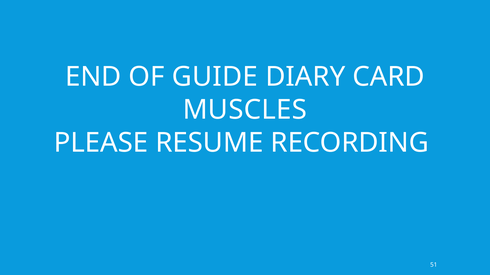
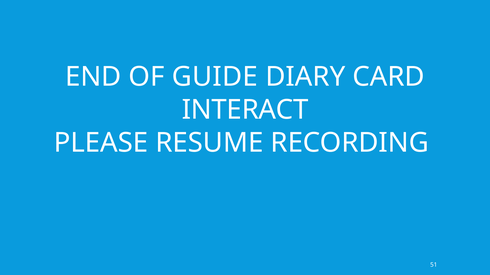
MUSCLES: MUSCLES -> INTERACT
